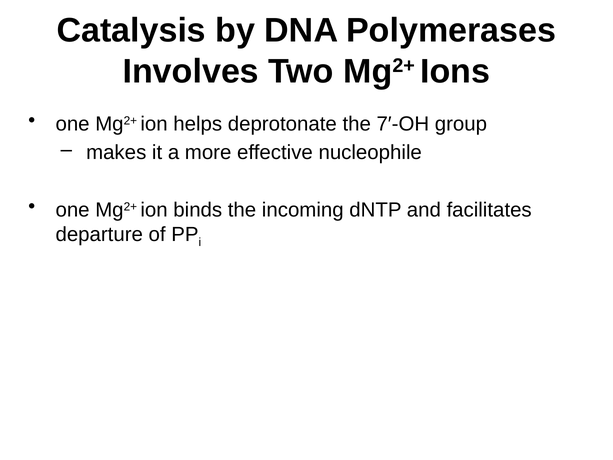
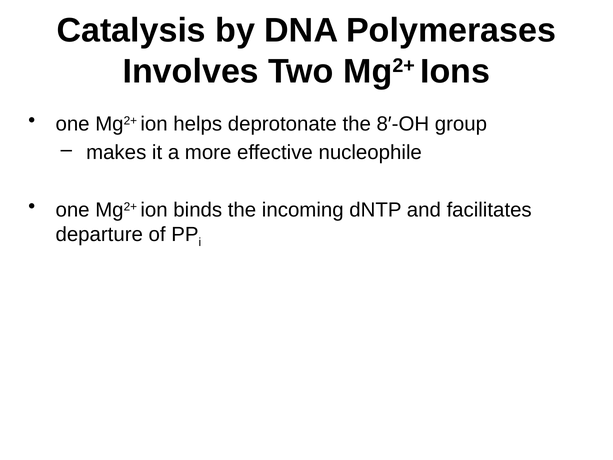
7′-OH: 7′-OH -> 8′-OH
